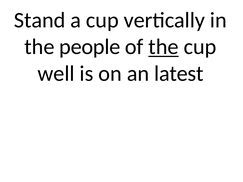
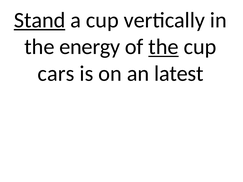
Stand underline: none -> present
people: people -> energy
well: well -> cars
